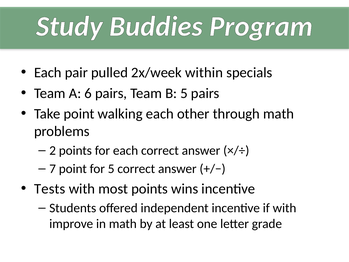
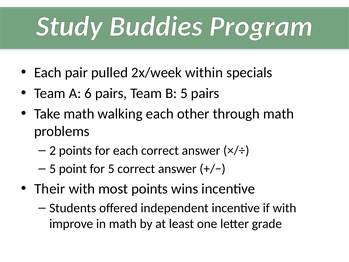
Take point: point -> math
7 at (53, 169): 7 -> 5
Tests: Tests -> Their
